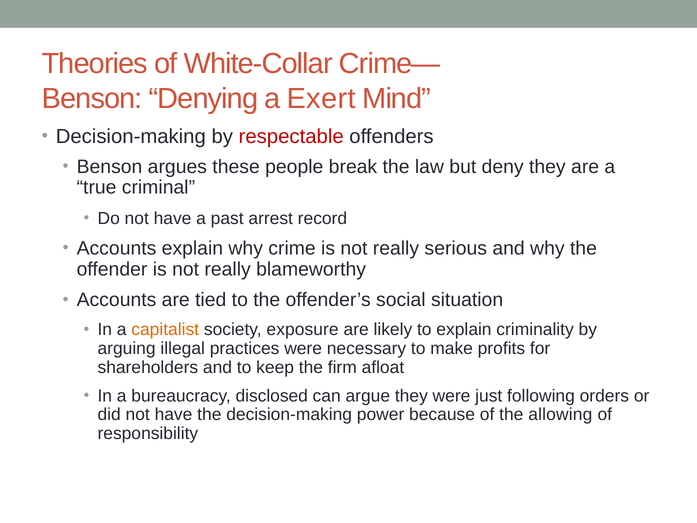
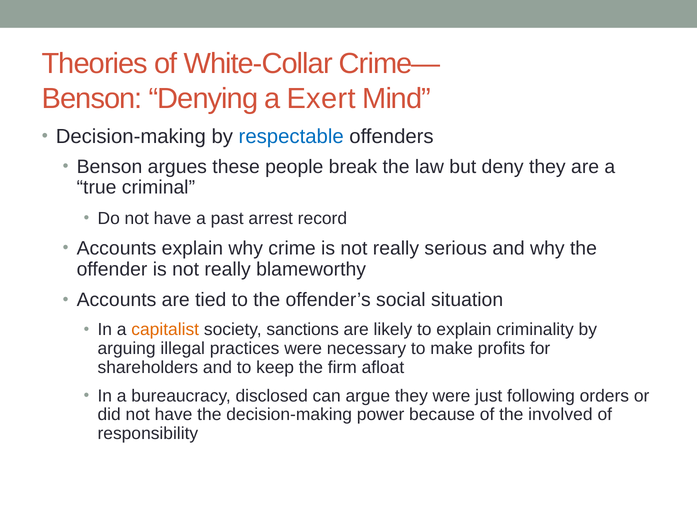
respectable colour: red -> blue
exposure: exposure -> sanctions
allowing: allowing -> involved
